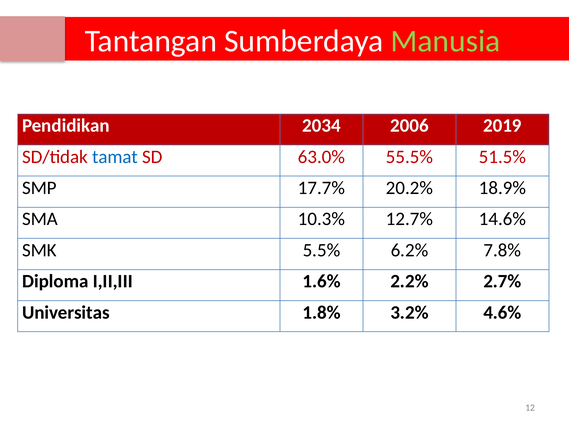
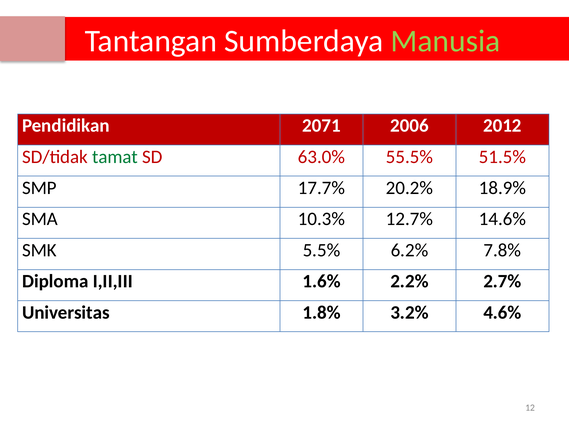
2034: 2034 -> 2071
2019: 2019 -> 2012
tamat colour: blue -> green
